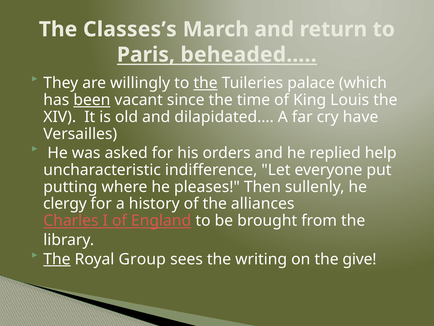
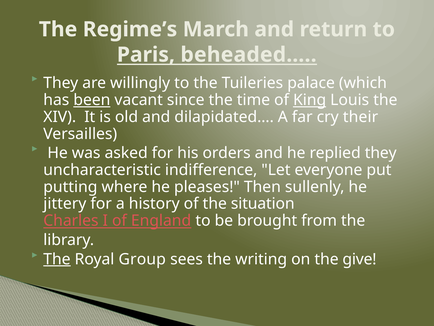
Classes’s: Classes’s -> Regime’s
the at (206, 83) underline: present -> none
King underline: none -> present
have: have -> their
replied help: help -> they
clergy: clergy -> jittery
alliances: alliances -> situation
